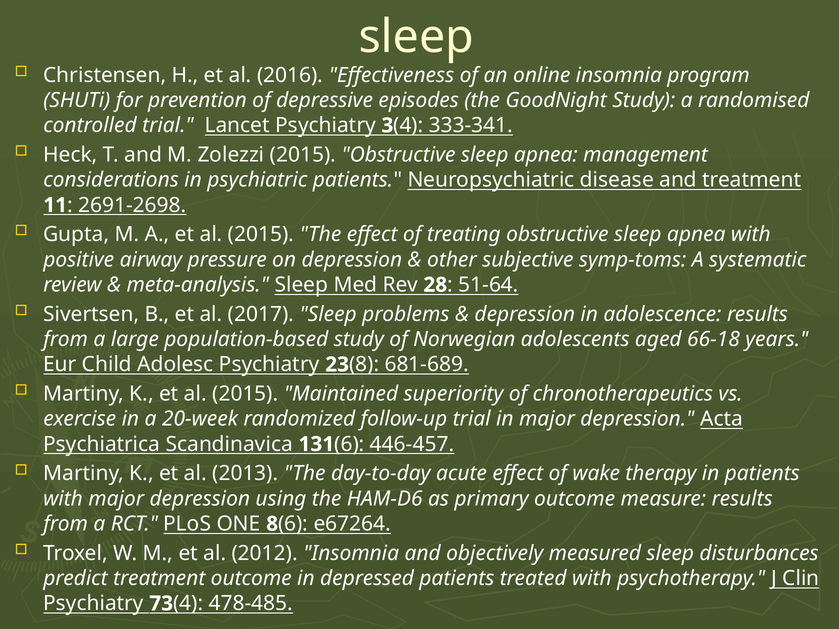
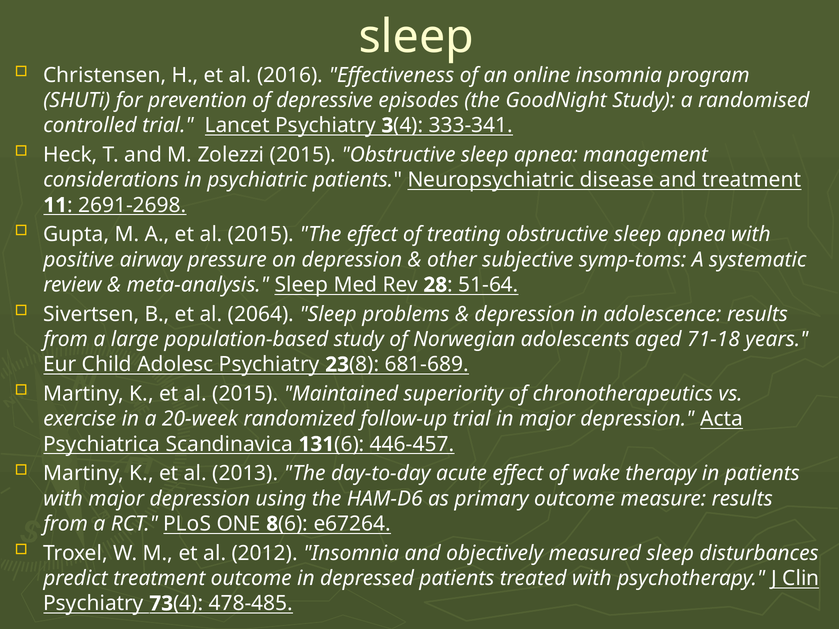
2017: 2017 -> 2064
66-18: 66-18 -> 71-18
